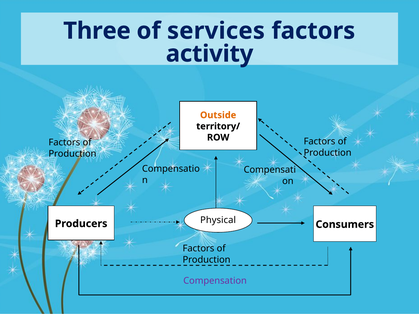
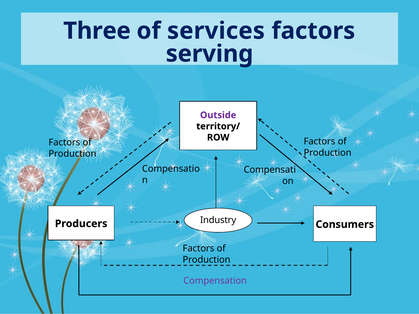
activity: activity -> serving
Outside colour: orange -> purple
Physical: Physical -> Industry
